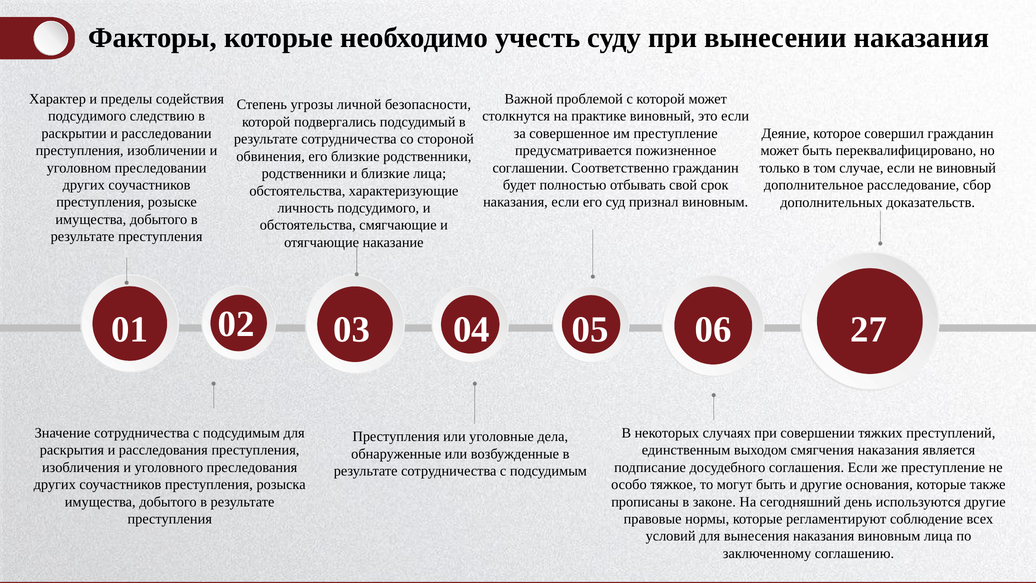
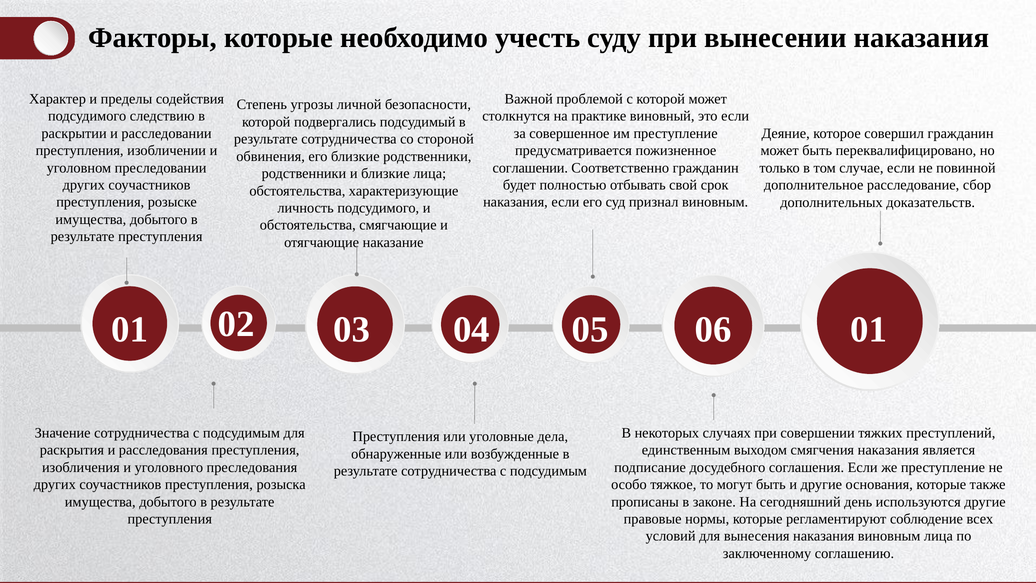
не виновный: виновный -> повинной
27 at (869, 330): 27 -> 01
